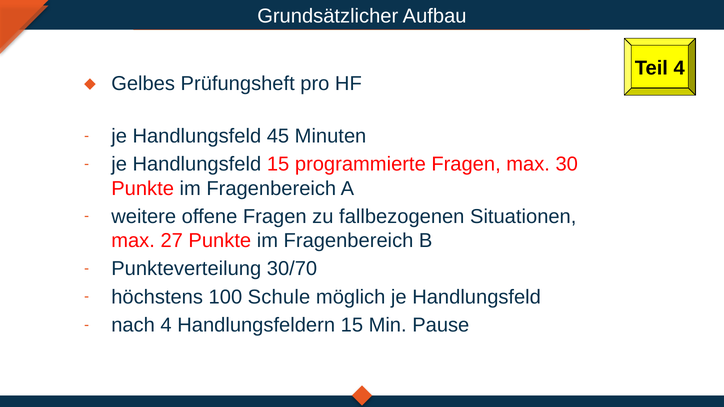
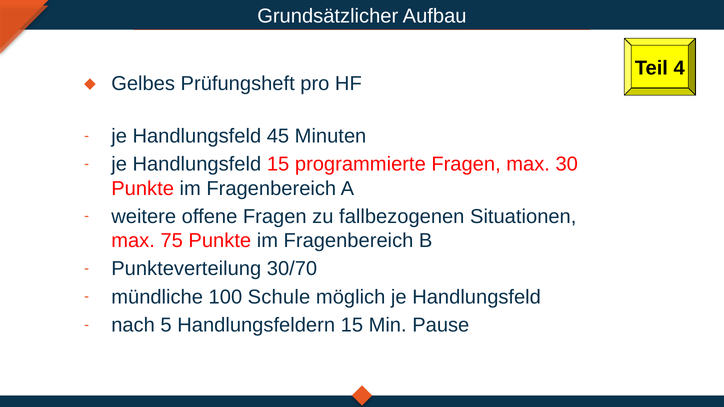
27: 27 -> 75
höchstens: höchstens -> mündliche
nach 4: 4 -> 5
